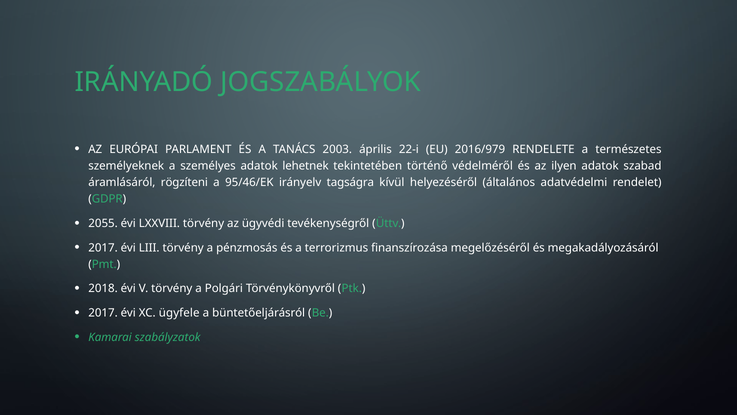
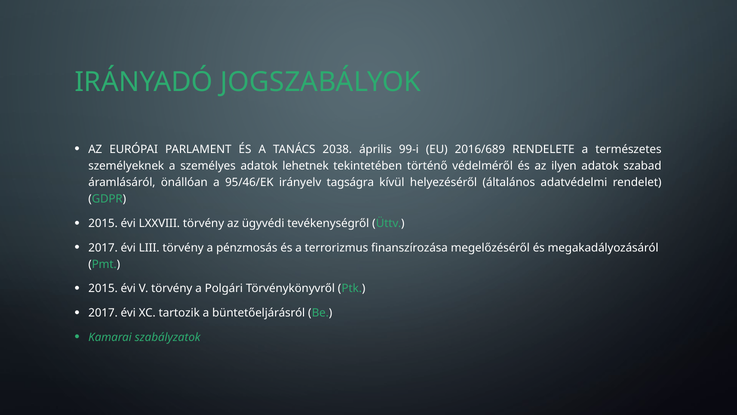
2003: 2003 -> 2038
22-i: 22-i -> 99-i
2016/979: 2016/979 -> 2016/689
rögzíteni: rögzíteni -> önállóan
2055 at (103, 223): 2055 -> 2015
2018 at (103, 288): 2018 -> 2015
ügyfele: ügyfele -> tartozik
